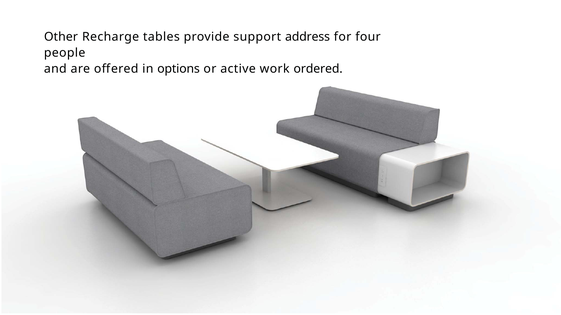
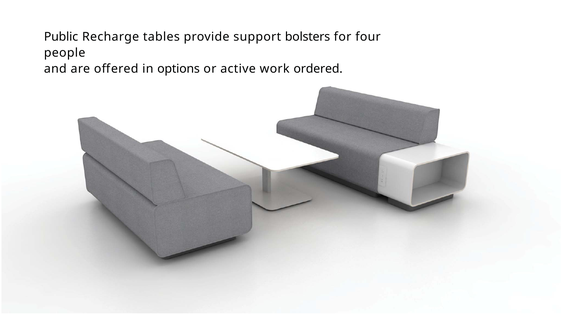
Other: Other -> Public
address: address -> bolsters
